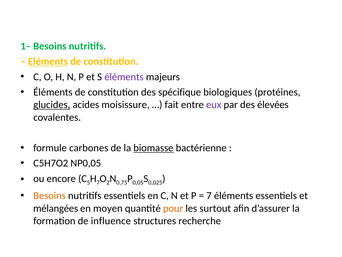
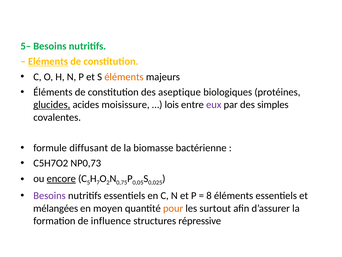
1–: 1– -> 5–
éléments at (124, 77) colour: purple -> orange
spécifique: spécifique -> aseptique
fait: fait -> lois
élevées: élevées -> simples
carbones: carbones -> diffusant
biomasse underline: present -> none
NP0,05: NP0,05 -> NP0,73
encore underline: none -> present
Besoins at (50, 195) colour: orange -> purple
7 at (209, 195): 7 -> 8
recherche: recherche -> répressive
